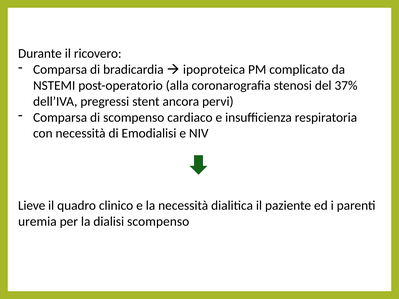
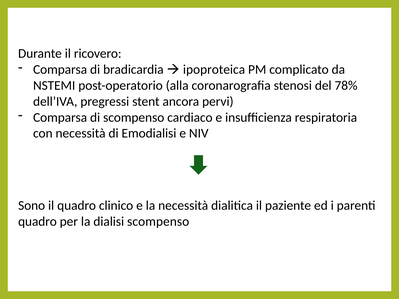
37%: 37% -> 78%
Lieve: Lieve -> Sono
uremia at (37, 222): uremia -> quadro
